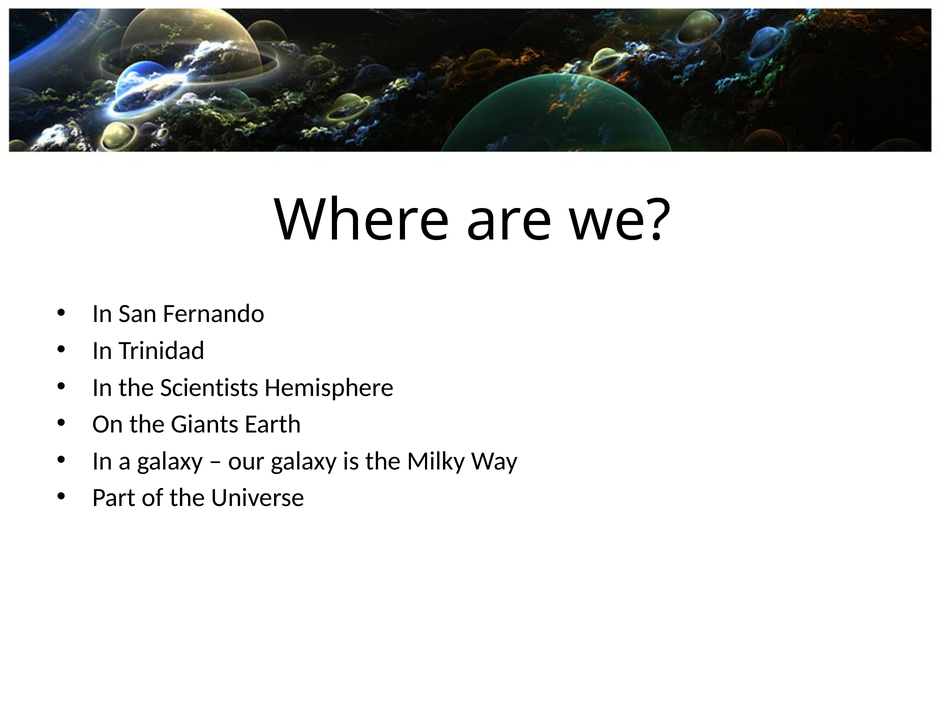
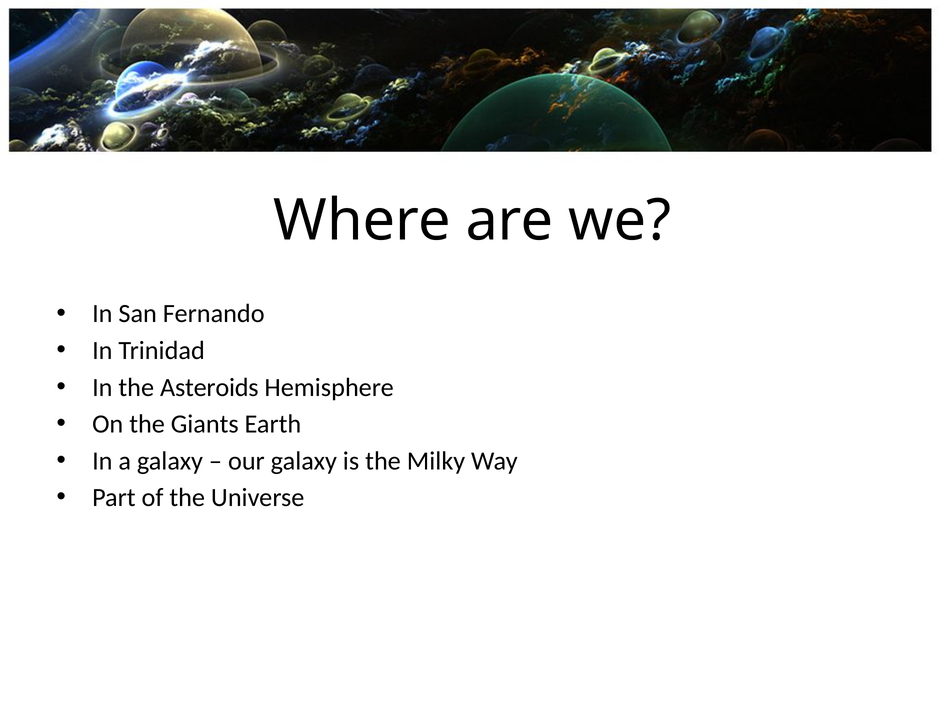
Scientists: Scientists -> Asteroids
